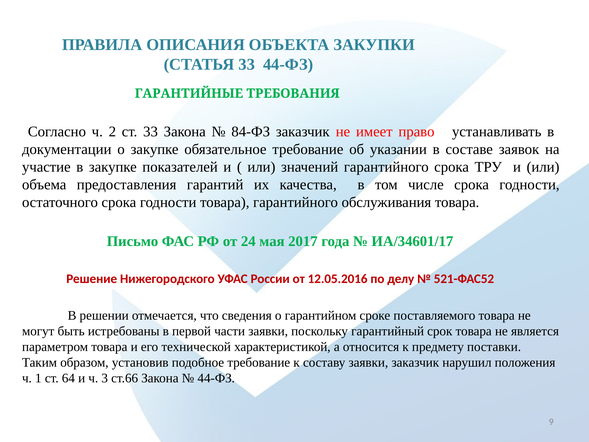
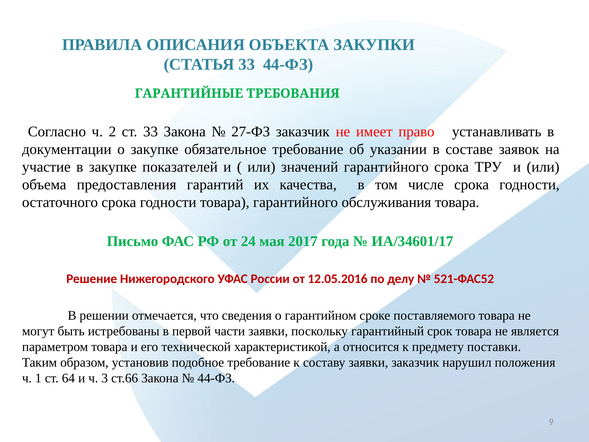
84-ФЗ: 84-ФЗ -> 27-ФЗ
